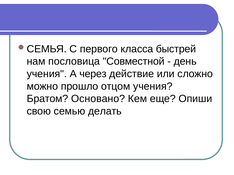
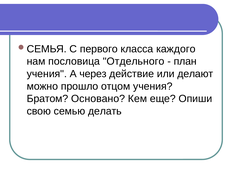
быстрей: быстрей -> каждого
Совместной: Совместной -> Отдельного
день: день -> план
сложно: сложно -> делают
